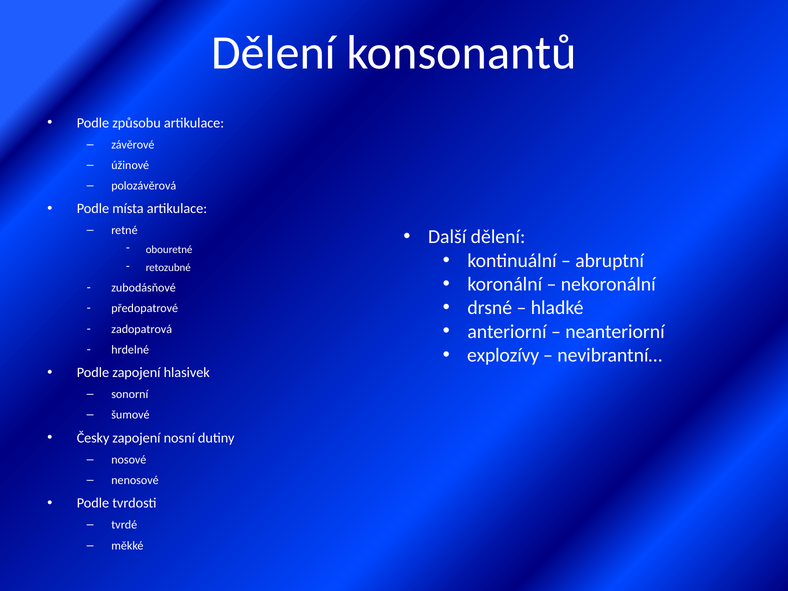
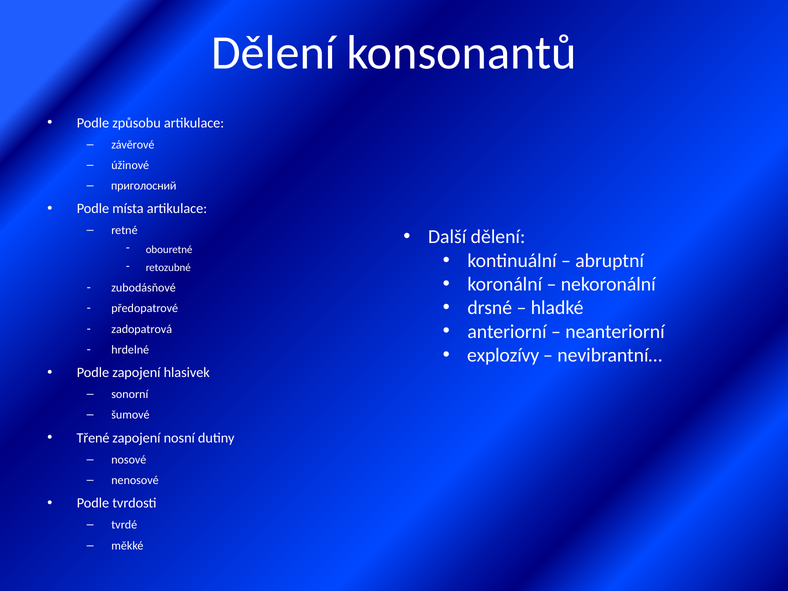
polozávěrová: polozávěrová -> приголосний
Česky: Česky -> Třené
